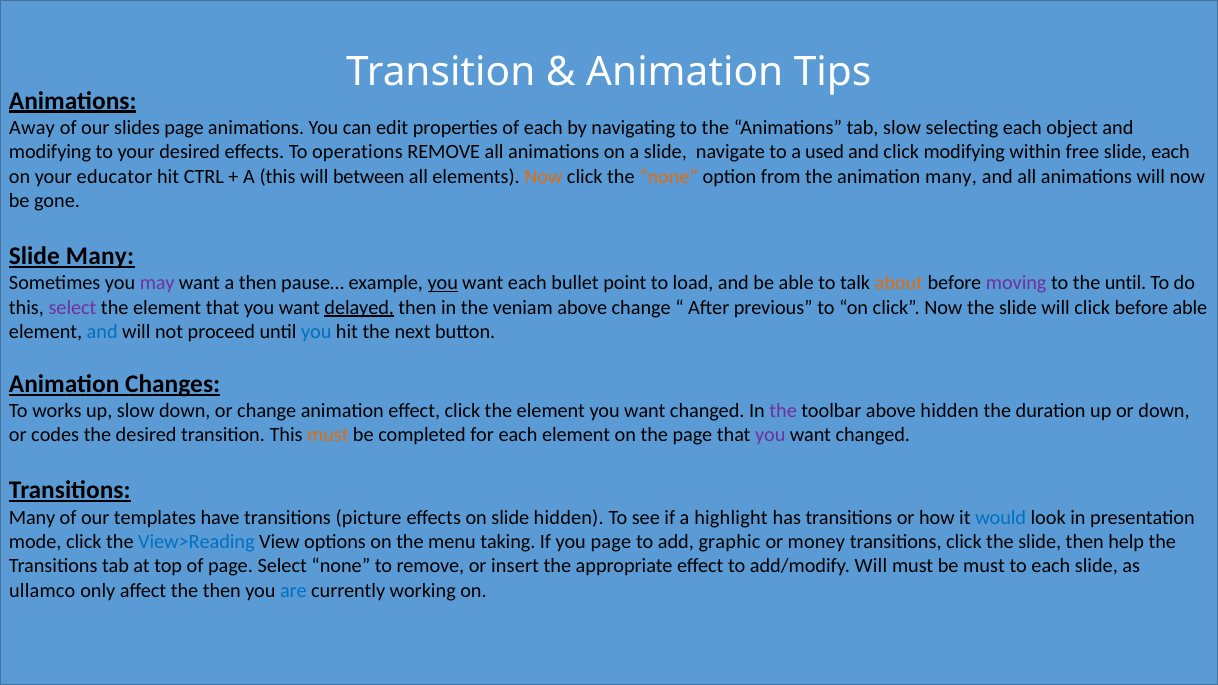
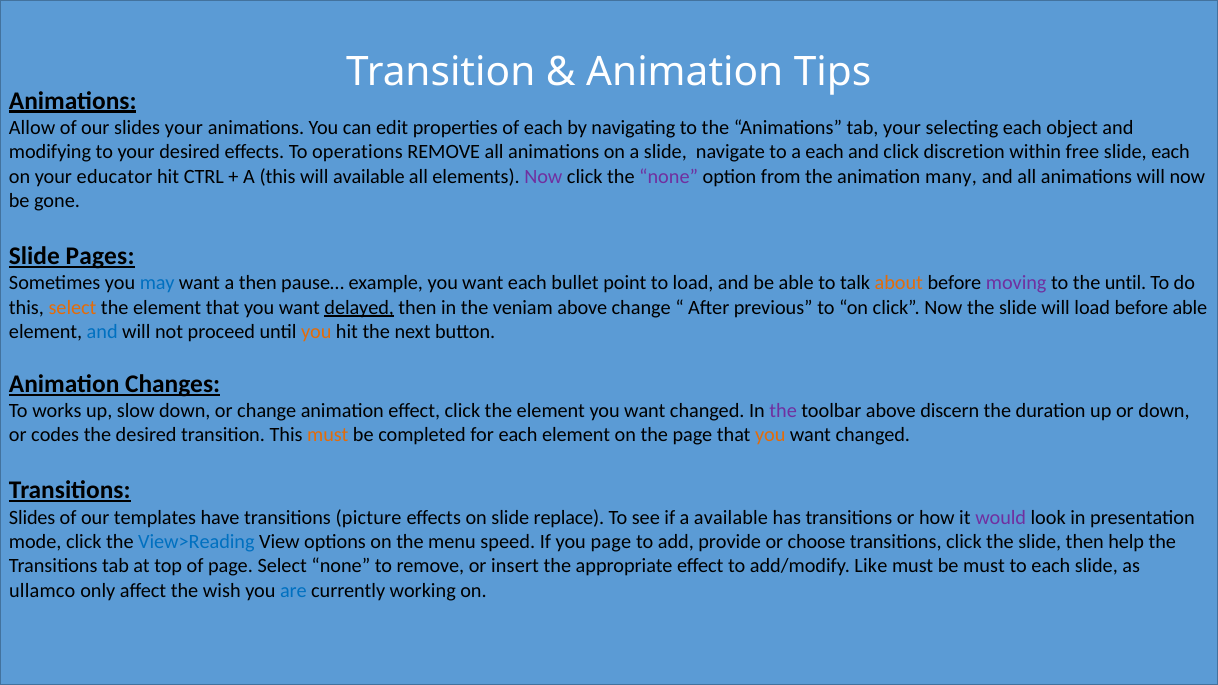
Away: Away -> Allow
slides page: page -> your
tab slow: slow -> your
a used: used -> each
click modifying: modifying -> discretion
will between: between -> available
Now at (543, 177) colour: orange -> purple
none at (669, 177) colour: orange -> purple
Slide Many: Many -> Pages
may colour: purple -> blue
you at (443, 283) underline: present -> none
select at (73, 307) colour: purple -> orange
will click: click -> load
you at (316, 332) colour: blue -> orange
above hidden: hidden -> discern
you at (770, 435) colour: purple -> orange
Many at (32, 517): Many -> Slides
slide hidden: hidden -> replace
a highlight: highlight -> available
would colour: blue -> purple
taking: taking -> speed
graphic: graphic -> provide
money: money -> choose
add/modify Will: Will -> Like
the then: then -> wish
